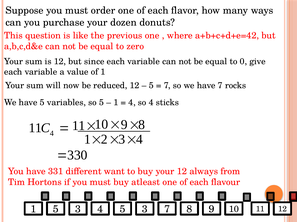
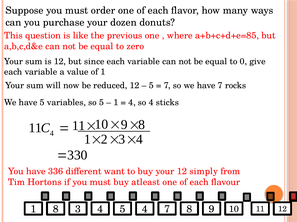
a+b+c+d+e=42: a+b+c+d+e=42 -> a+b+c+d+e=85
331: 331 -> 336
always: always -> simply
1 5: 5 -> 8
4 5 3: 3 -> 4
